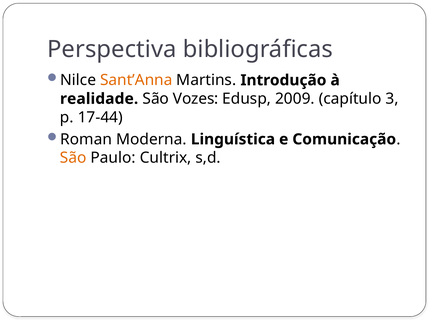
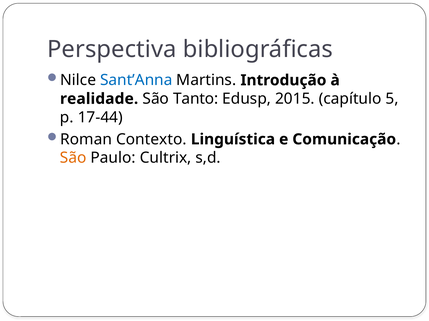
Sant’Anna colour: orange -> blue
Vozes: Vozes -> Tanto
2009: 2009 -> 2015
3: 3 -> 5
Moderna: Moderna -> Contexto
